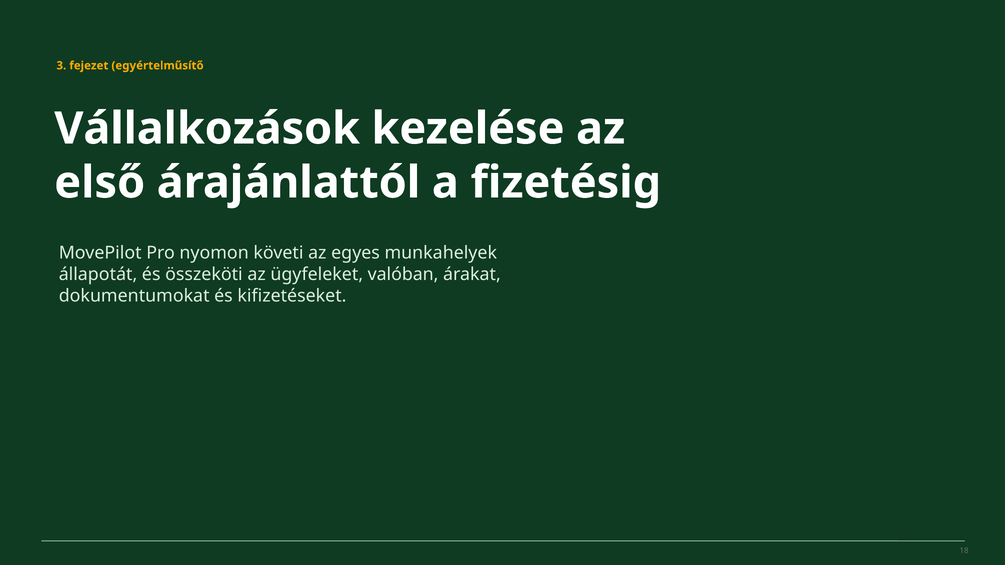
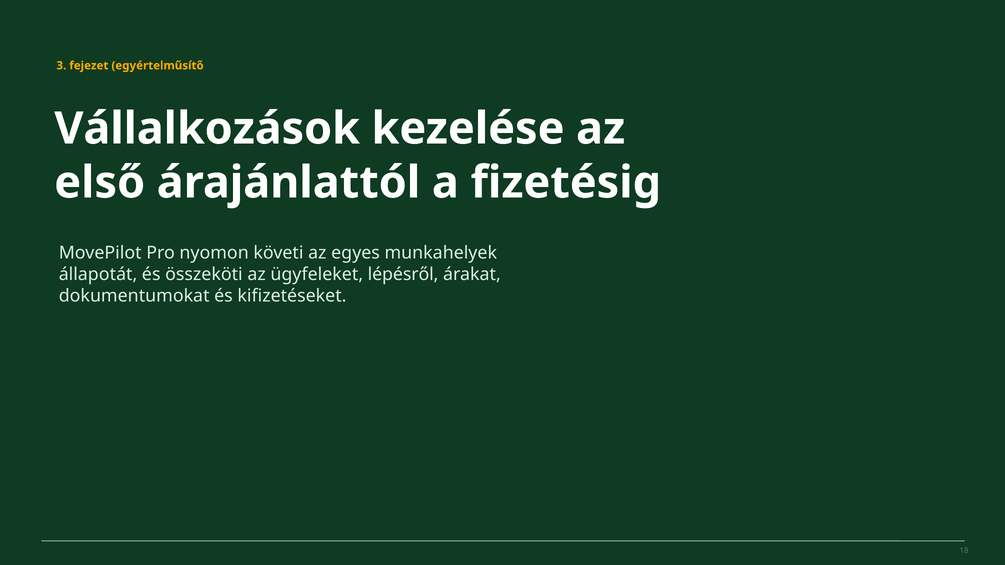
valóban: valóban -> lépésről
